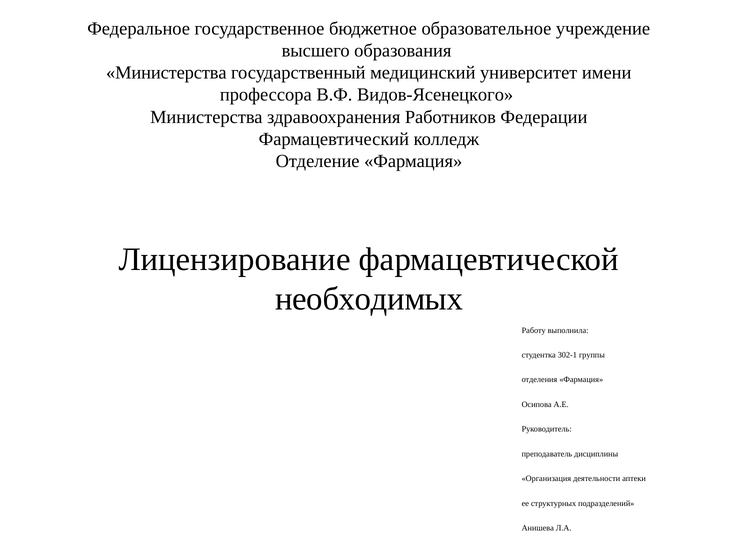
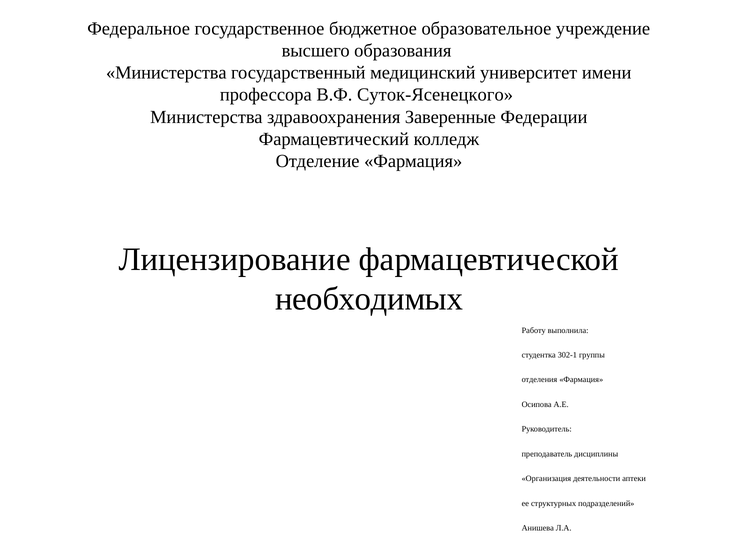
Видов-Ясенецкого: Видов-Ясенецкого -> Суток-Ясенецкого
Работников: Работников -> Заверенные
